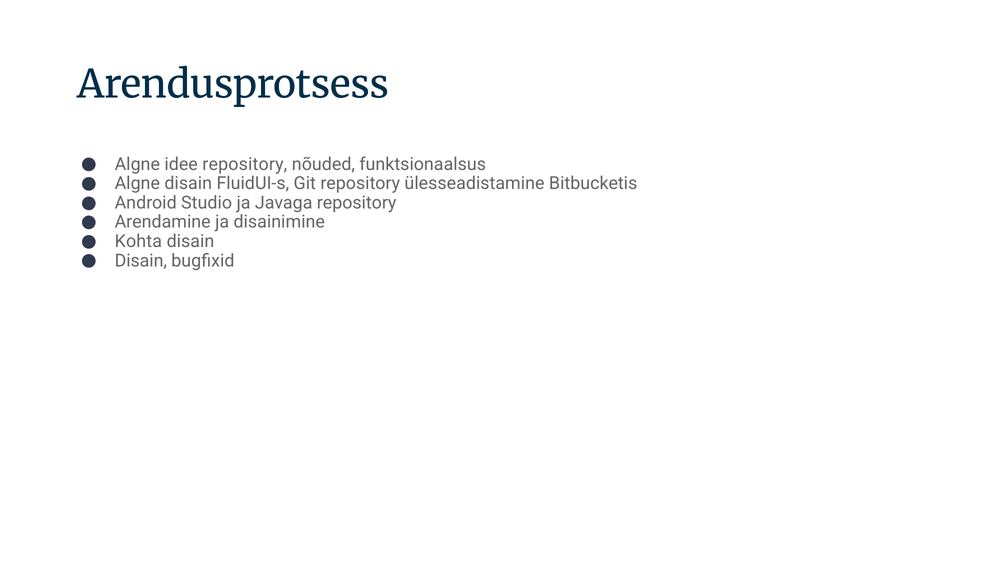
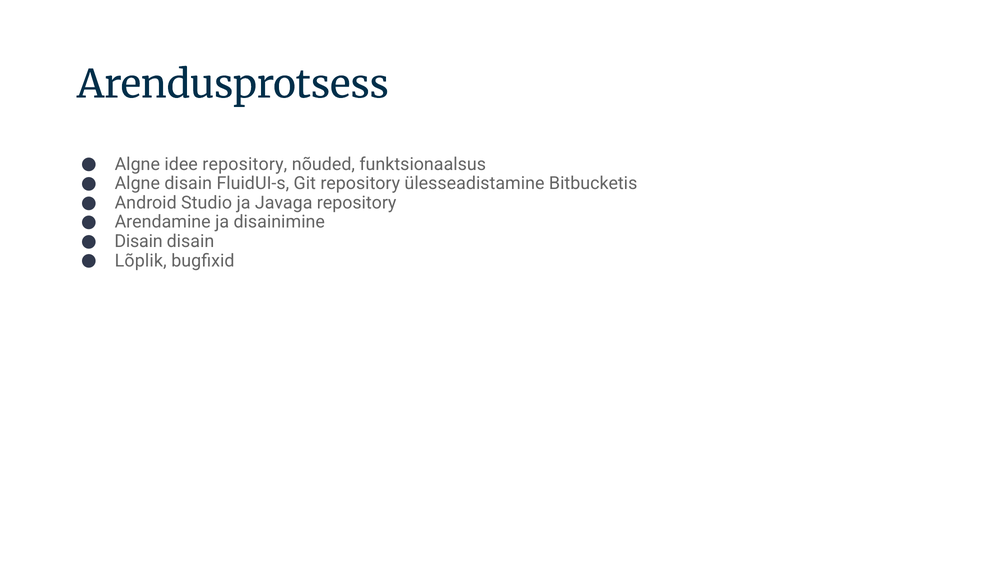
Kohta at (138, 241): Kohta -> Disain
Disain at (141, 261): Disain -> Lõplik
